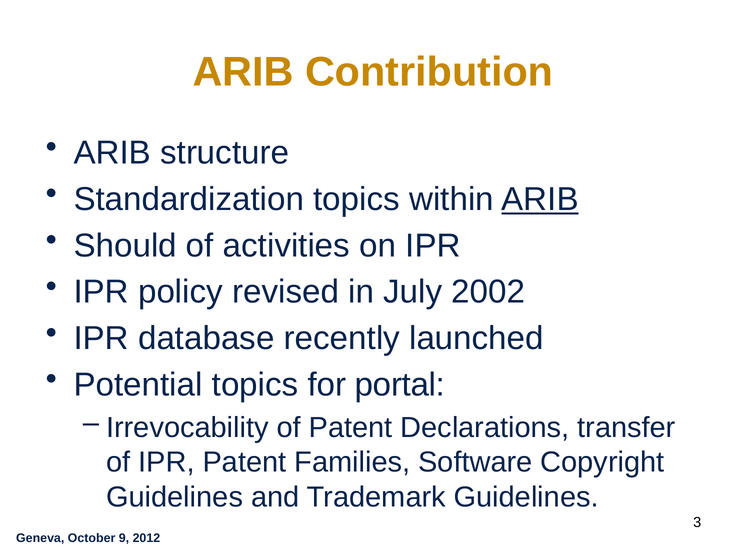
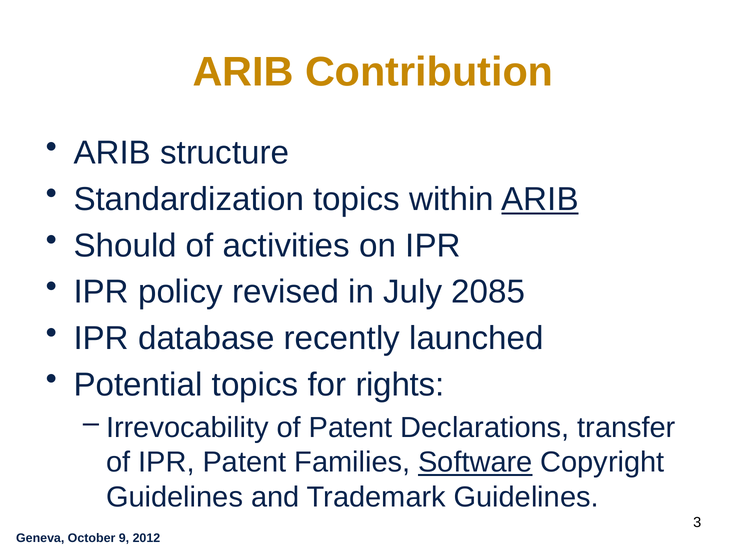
2002: 2002 -> 2085
portal: portal -> rights
Software underline: none -> present
